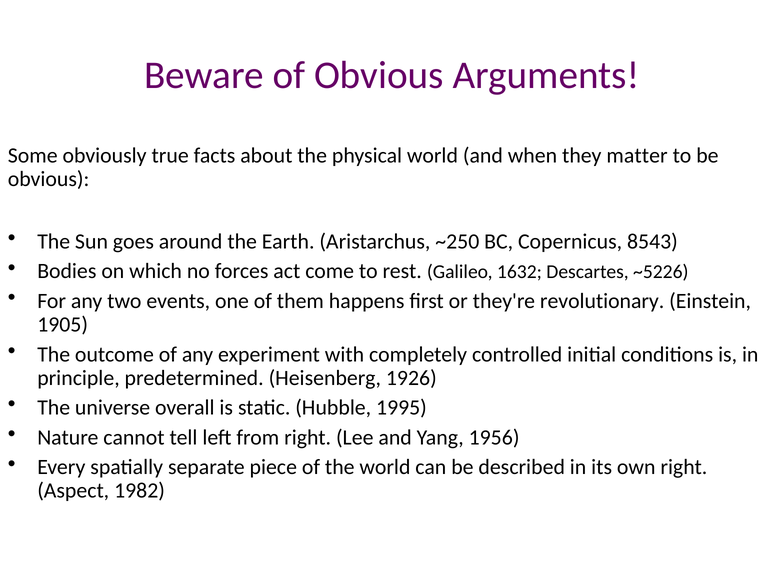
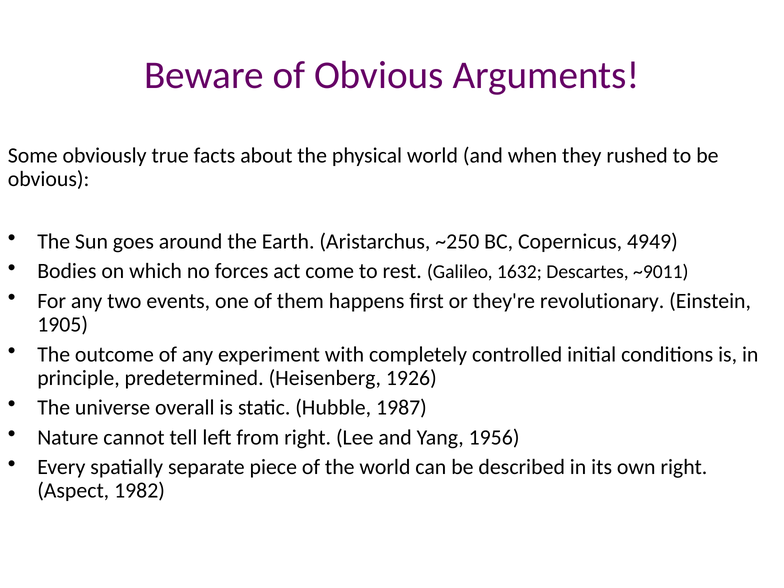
matter: matter -> rushed
8543: 8543 -> 4949
~5226: ~5226 -> ~9011
1995: 1995 -> 1987
